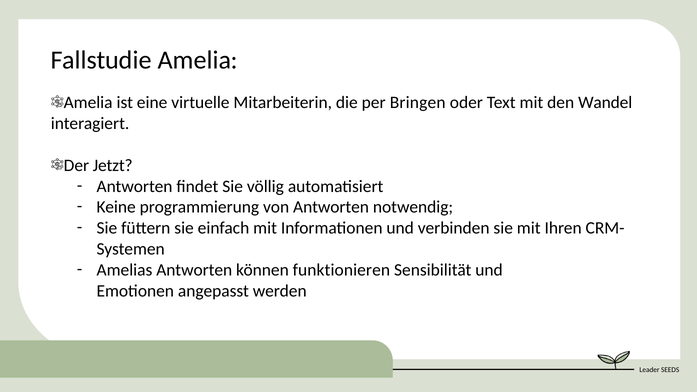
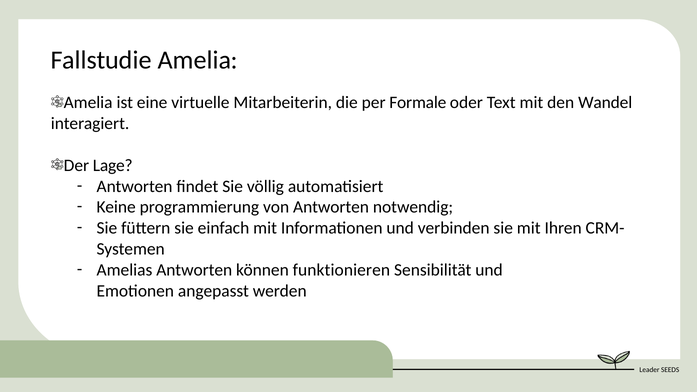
Bringen: Bringen -> Formale
Jetzt: Jetzt -> Lage
